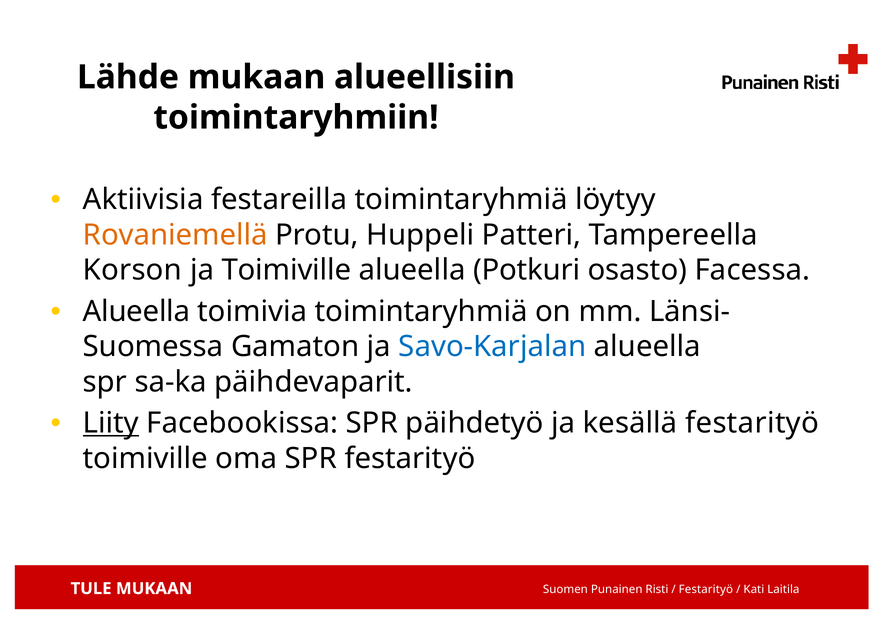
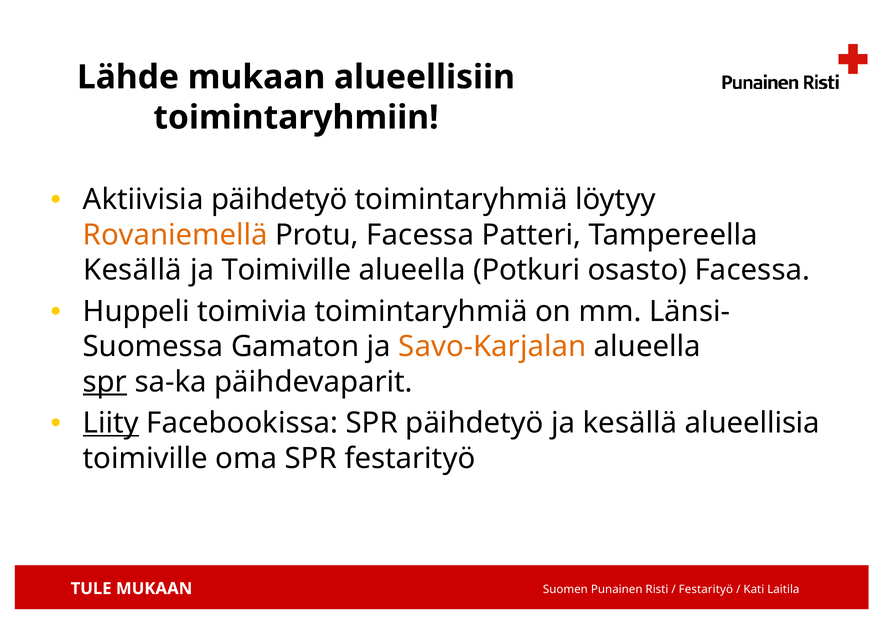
Aktiivisia festareilla: festareilla -> päihdetyö
Protu Huppeli: Huppeli -> Facessa
Korson at (133, 270): Korson -> Kesällä
Alueella at (136, 311): Alueella -> Huppeli
Savo-Karjalan colour: blue -> orange
spr at (105, 382) underline: none -> present
kesällä festarityö: festarityö -> alueellisia
